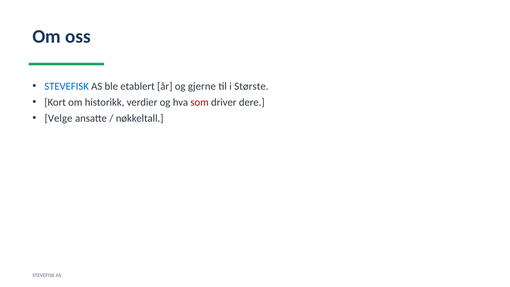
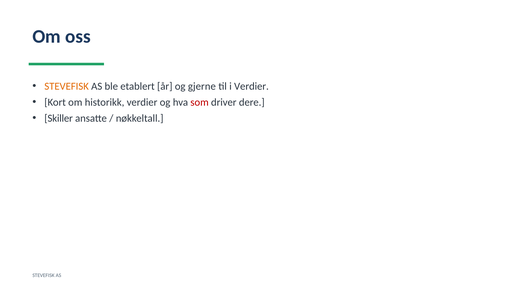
STEVEFISK at (67, 86) colour: blue -> orange
i Største: Største -> Verdier
Velge: Velge -> Skiller
